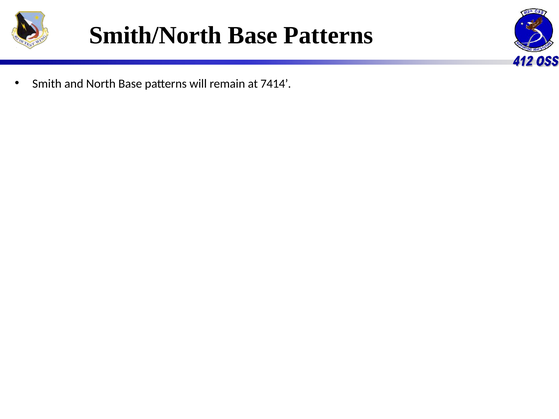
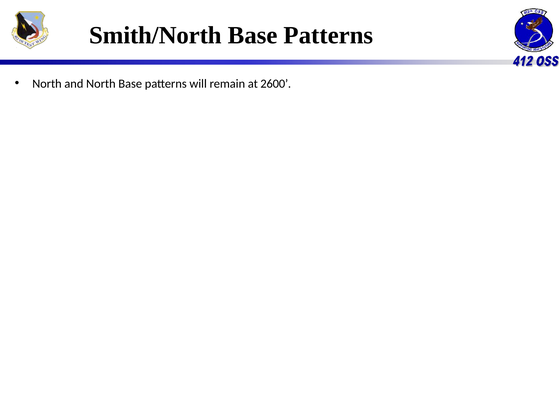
Smith at (47, 84): Smith -> North
7414: 7414 -> 2600
